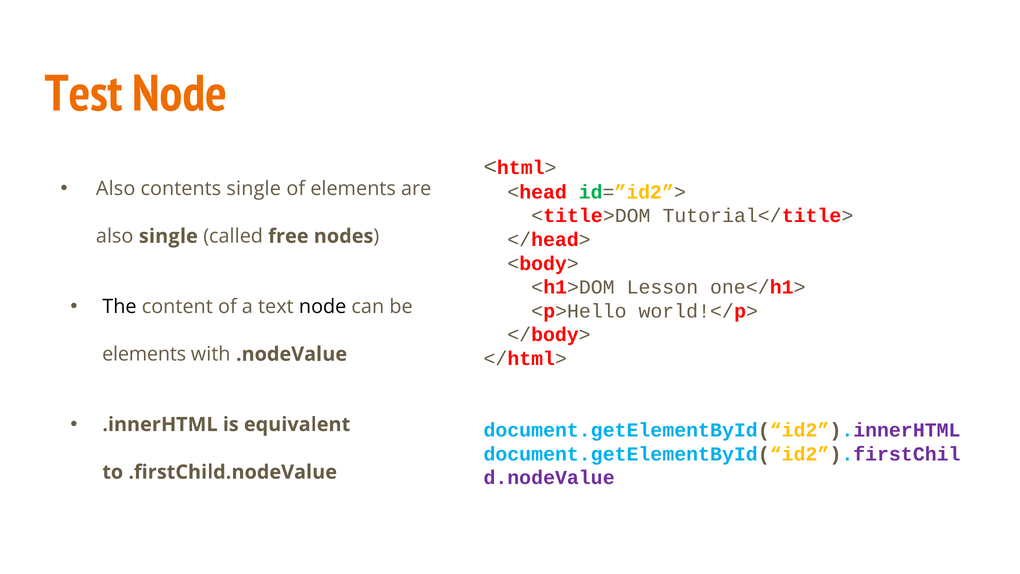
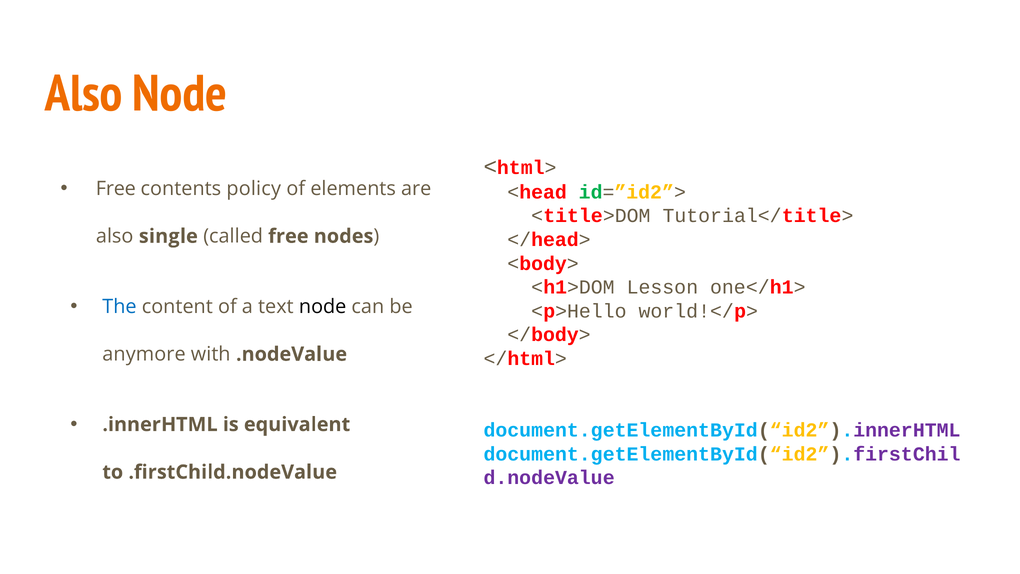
Test at (84, 94): Test -> Also
Also at (116, 189): Also -> Free
contents single: single -> policy
The colour: black -> blue
elements at (144, 354): elements -> anymore
